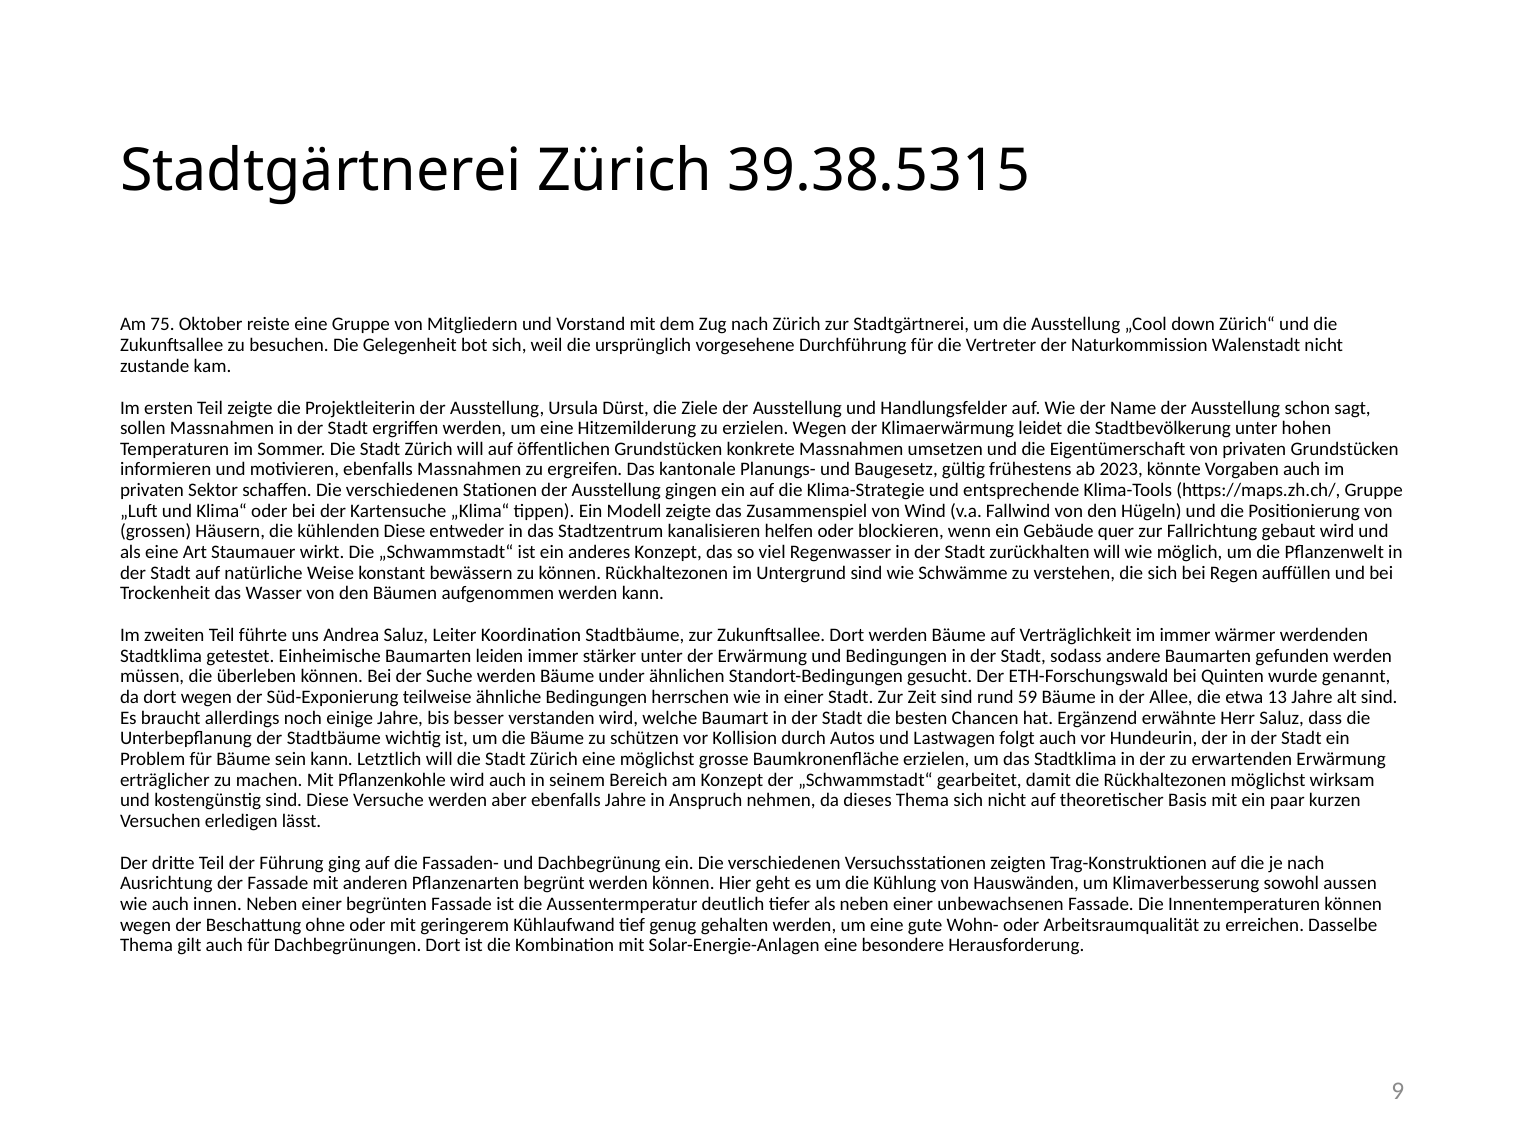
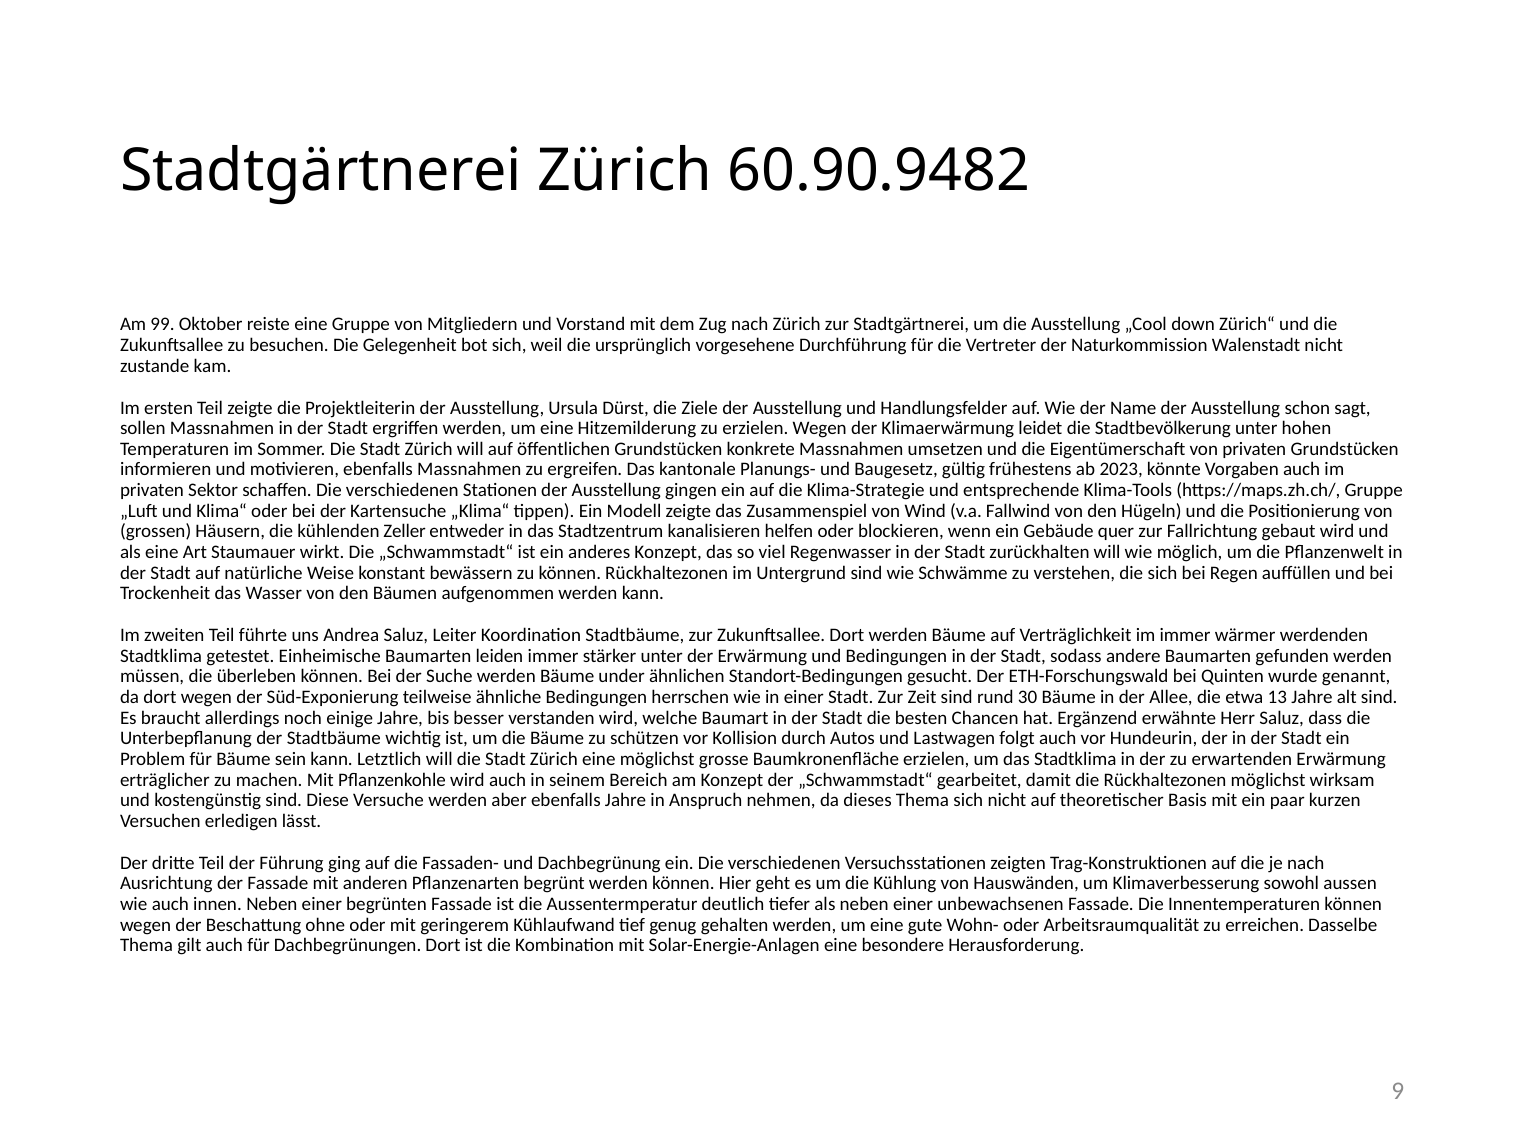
39.38.5315: 39.38.5315 -> 60.90.9482
75: 75 -> 99
kühlenden Diese: Diese -> Zeller
59: 59 -> 30
